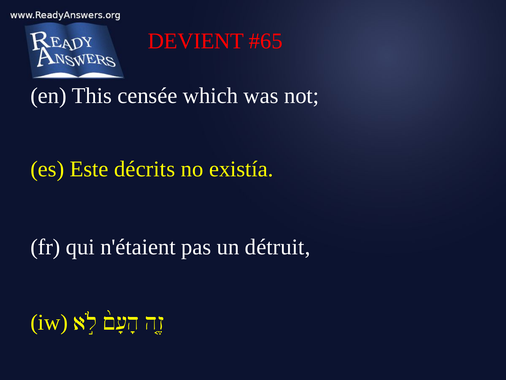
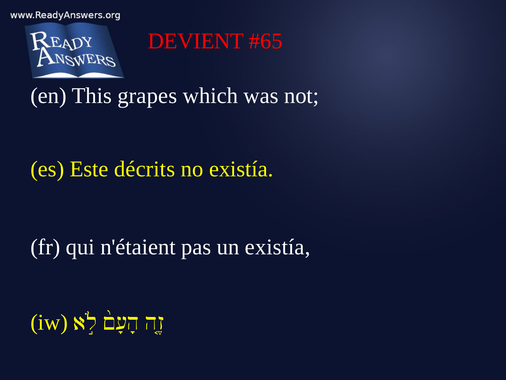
censée: censée -> grapes
un détruit: détruit -> existía
